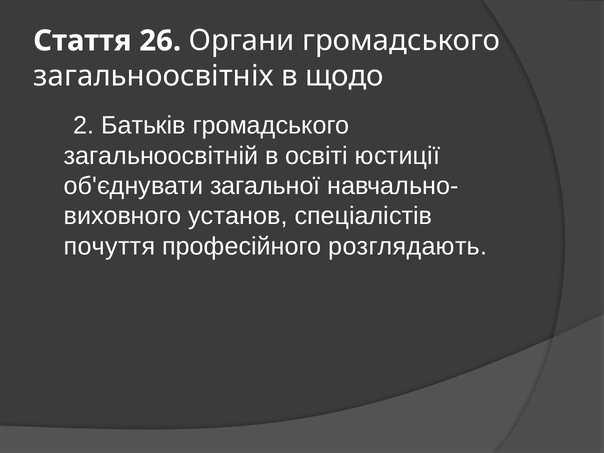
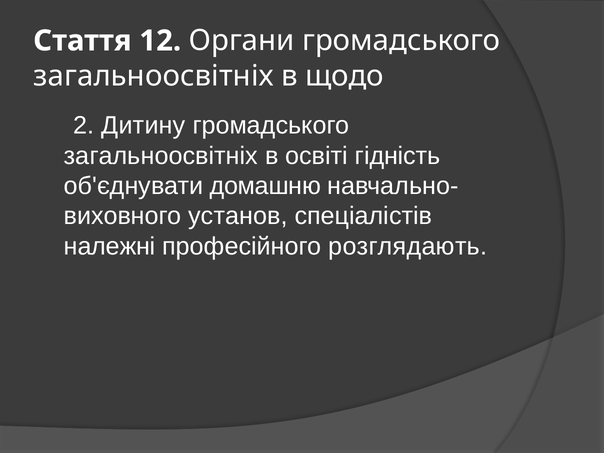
26: 26 -> 12
Батьків: Батьків -> Дитину
загальноосвітній at (161, 156): загальноосвітній -> загальноосвітніх
юстиції: юстиції -> гідність
загальної: загальної -> домашню
почуття: почуття -> належні
